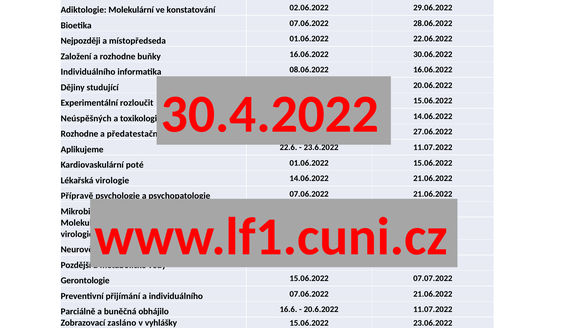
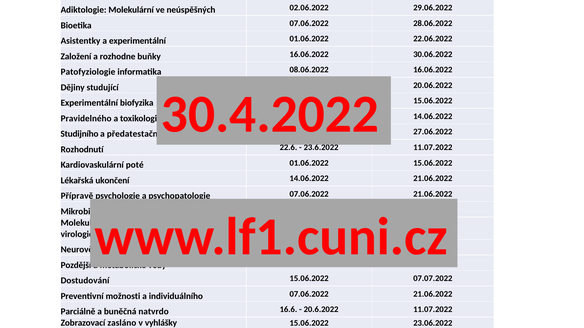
konstatování: konstatování -> neúspěšných
Nejpozději: Nejpozději -> Asistentky
a místopředseda: místopředseda -> experimentální
Individuálního at (88, 72): Individuálního -> Patofyziologie
rozloučit: rozloučit -> biofyzika
Neúspěšných: Neúspěšných -> Pravidelného
Rozhodne at (79, 134): Rozhodne -> Studijního
Aplikujeme: Aplikujeme -> Rozhodnutí
Lékařská virologie: virologie -> ukončení
Gerontologie: Gerontologie -> Dostudování
přijímání: přijímání -> možnosti
obhájilo: obhájilo -> natvrdo
